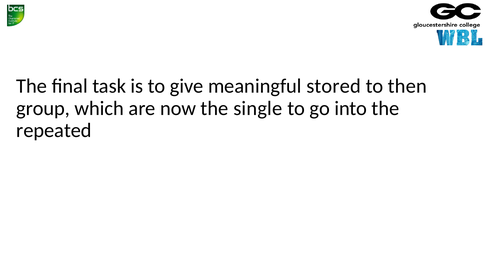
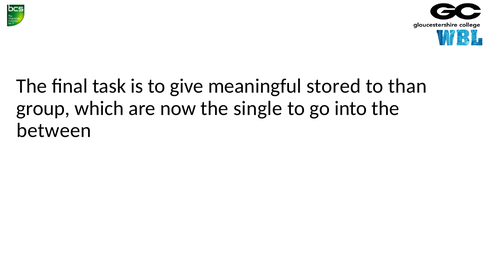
then: then -> than
repeated: repeated -> between
